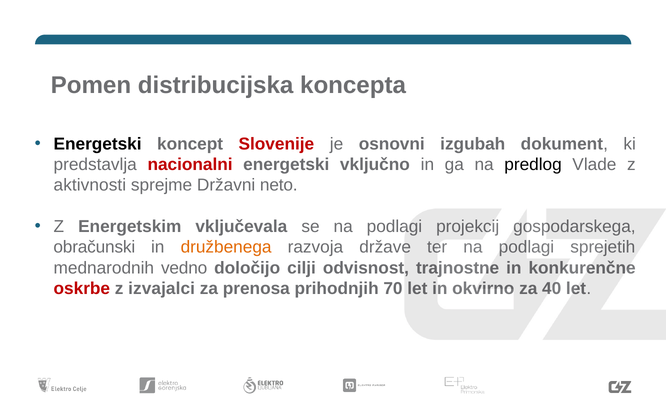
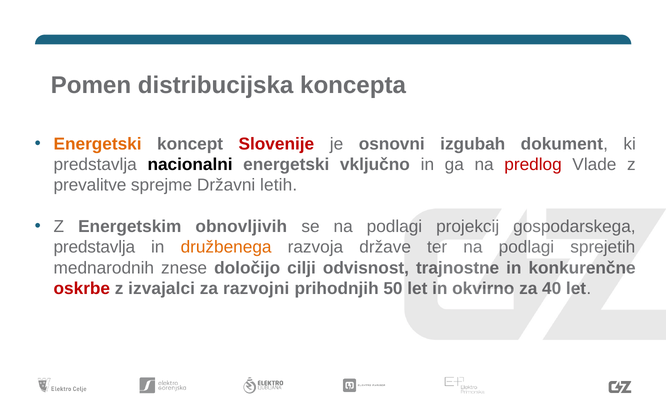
Energetski at (98, 144) colour: black -> orange
nacionalni colour: red -> black
predlog colour: black -> red
aktivnosti: aktivnosti -> prevalitve
neto: neto -> letih
vključevala: vključevala -> obnovljivih
obračunski at (94, 247): obračunski -> predstavlja
vedno: vedno -> znese
prenosa: prenosa -> razvojni
70: 70 -> 50
